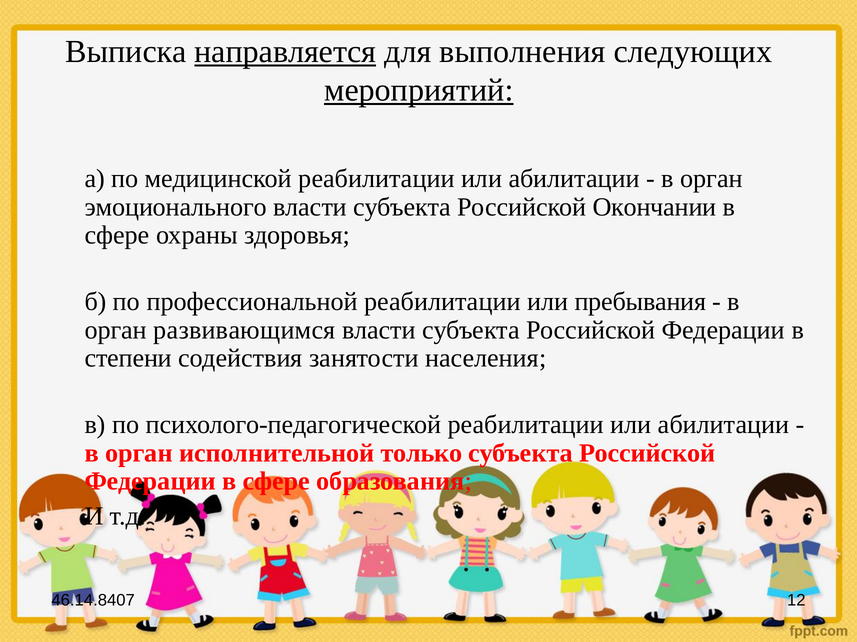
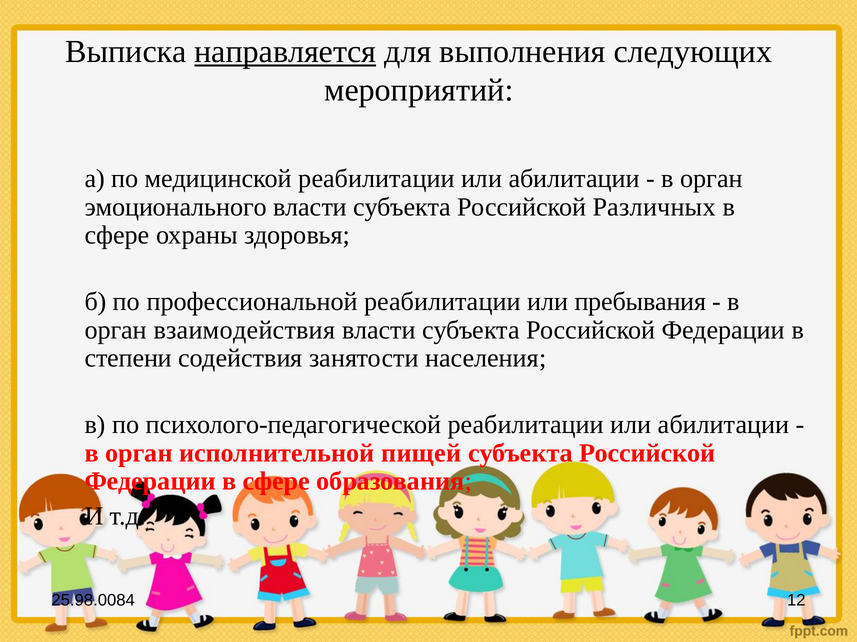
мероприятий underline: present -> none
Окончании: Окончании -> Различных
развивающимся: развивающимся -> взаимодействия
только: только -> пищей
46.14.8407: 46.14.8407 -> 25.98.0084
